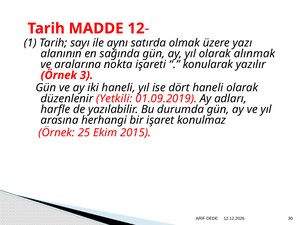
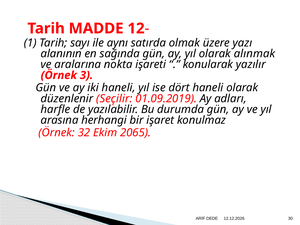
Yetkili: Yetkili -> Seçilir
25: 25 -> 32
2015: 2015 -> 2065
